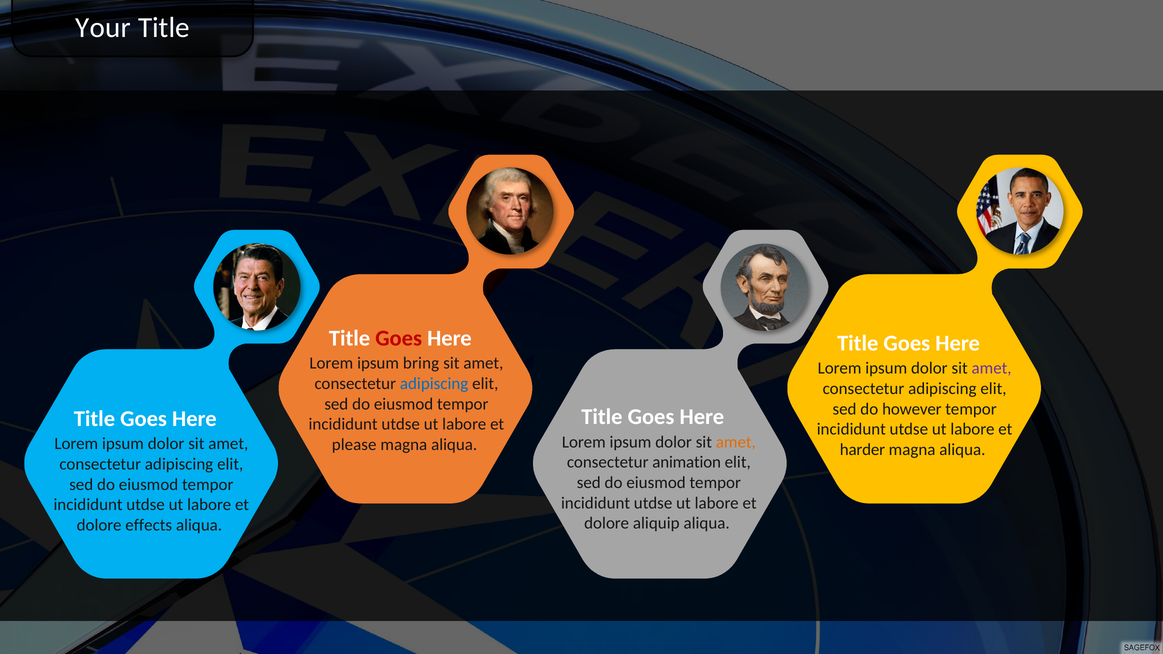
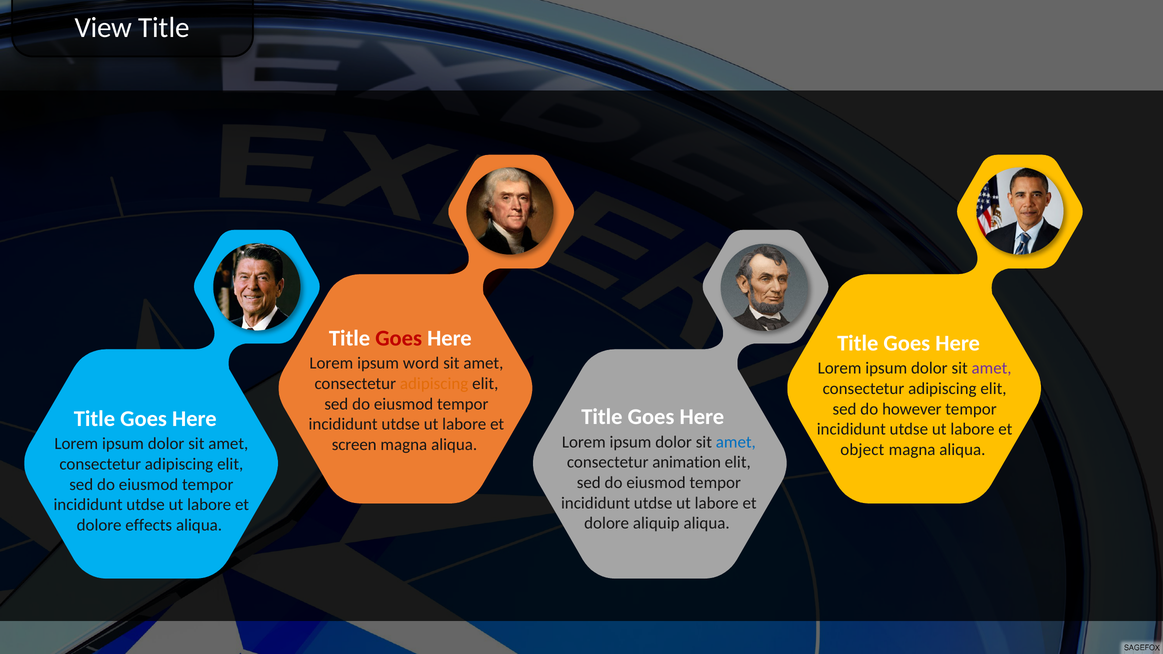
Your: Your -> View
bring: bring -> word
adipiscing at (434, 384) colour: blue -> orange
amet at (736, 442) colour: orange -> blue
please: please -> screen
harder: harder -> object
